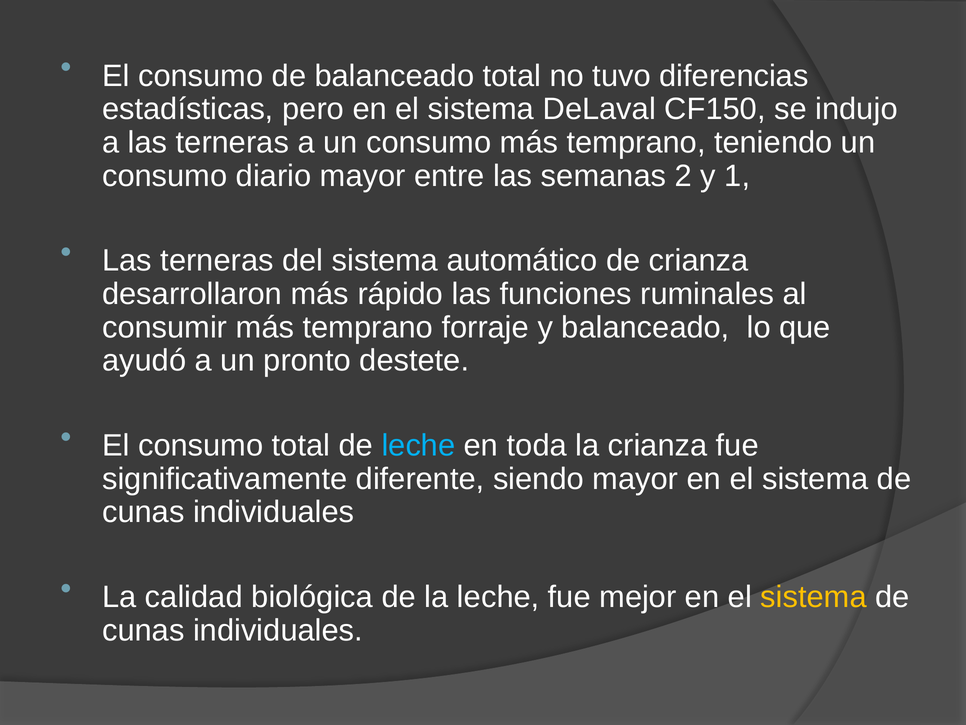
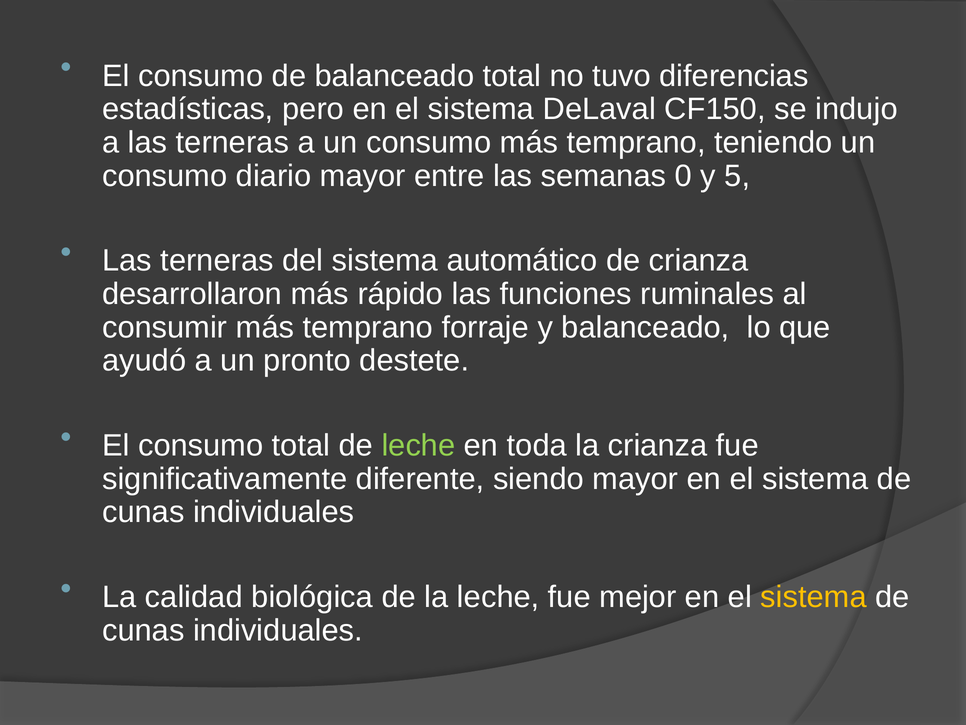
2: 2 -> 0
1: 1 -> 5
leche at (418, 445) colour: light blue -> light green
